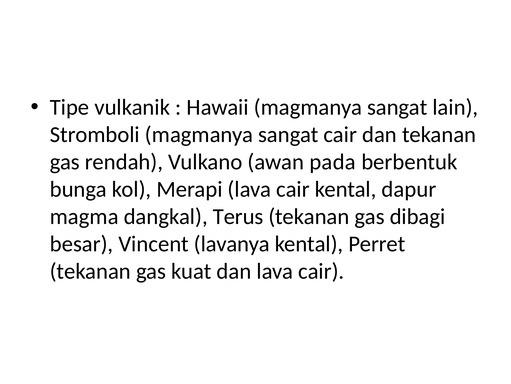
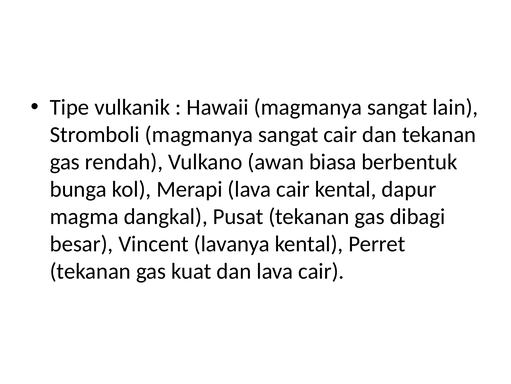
pada: pada -> biasa
Terus: Terus -> Pusat
